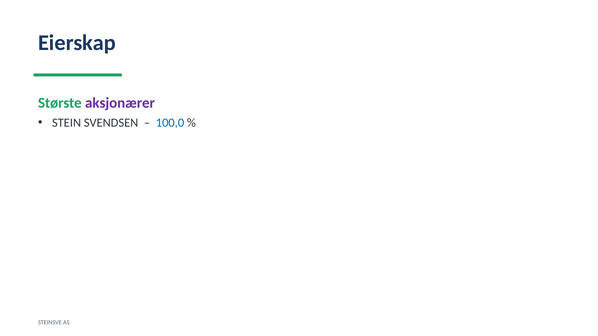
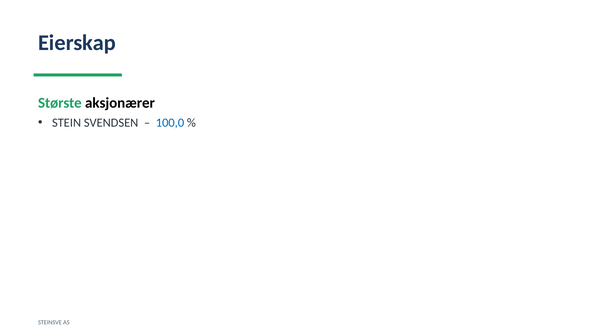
aksjonærer colour: purple -> black
